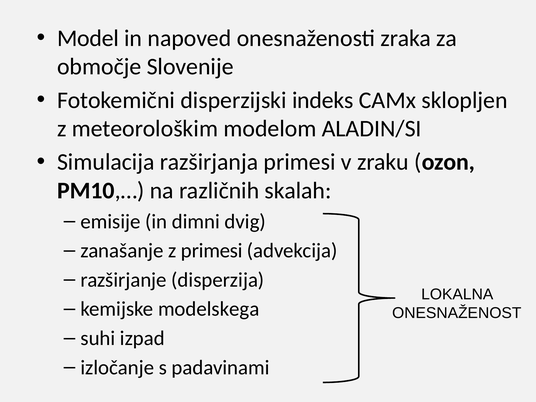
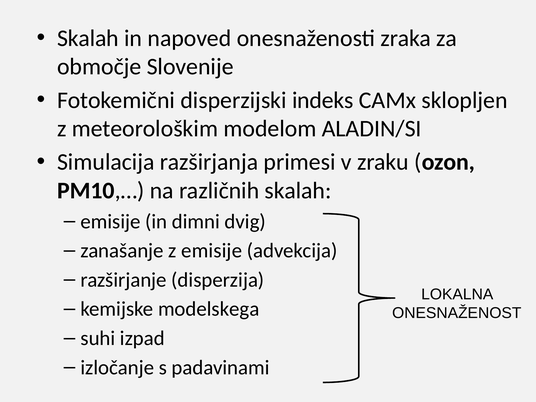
Model at (88, 38): Model -> Skalah
z primesi: primesi -> emisije
